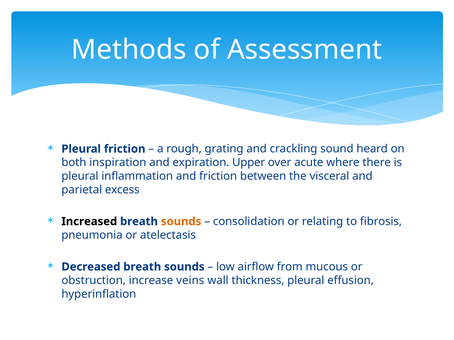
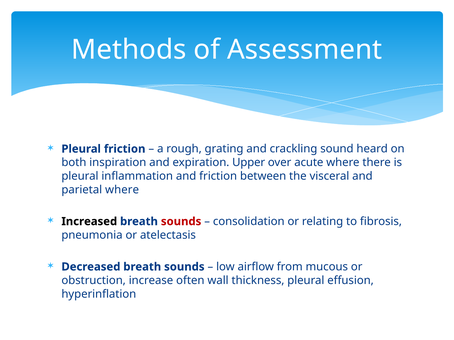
parietal excess: excess -> where
sounds at (181, 222) colour: orange -> red
veins: veins -> often
